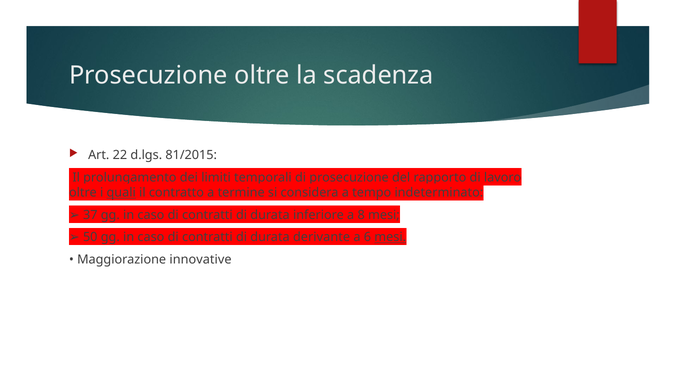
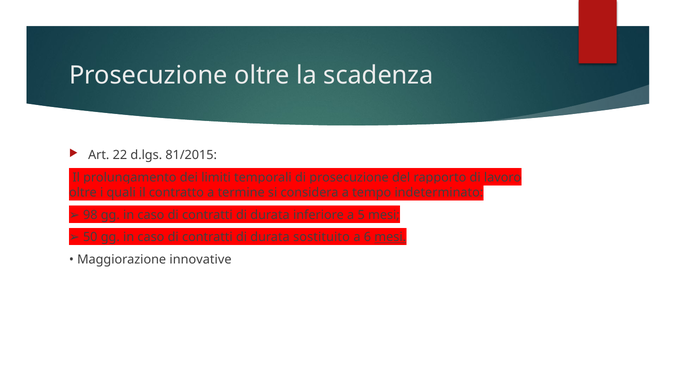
quali underline: present -> none
37: 37 -> 98
8: 8 -> 5
derivante: derivante -> sostituito
